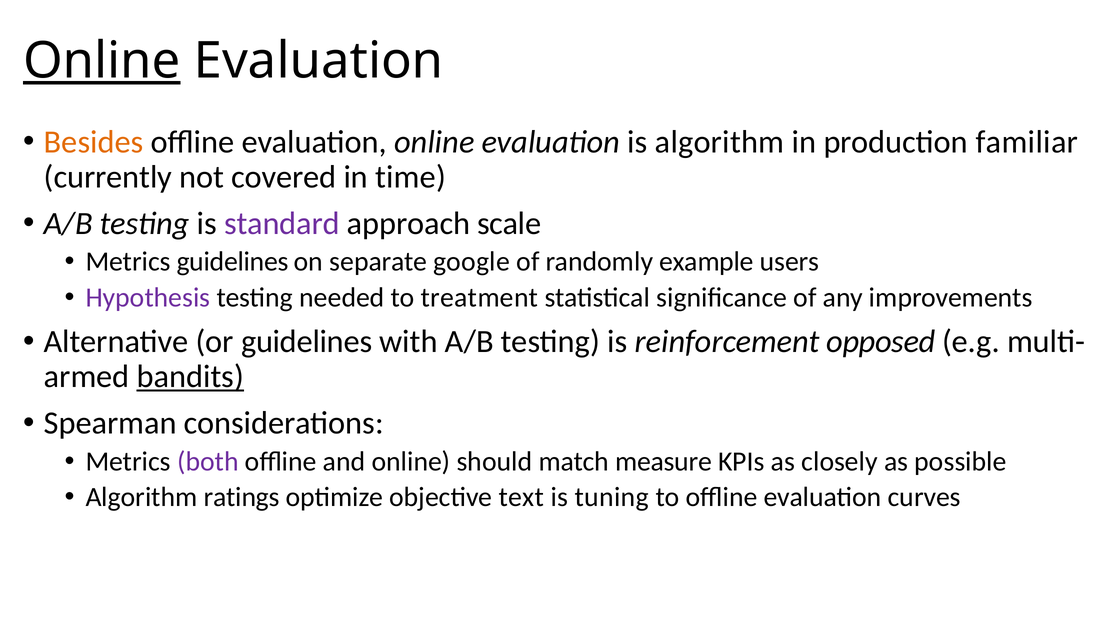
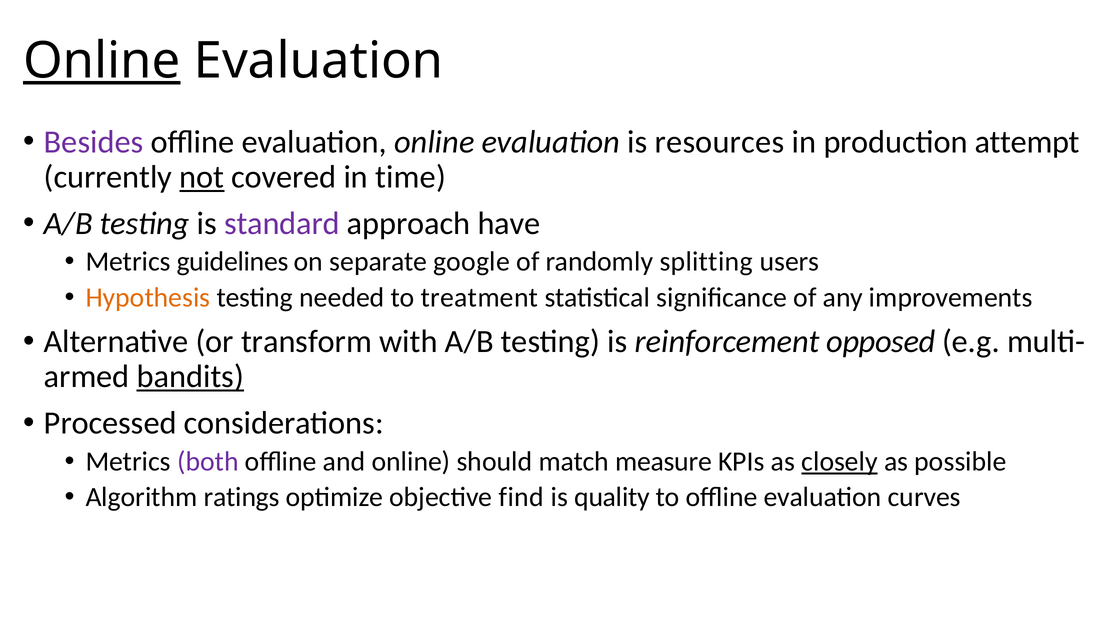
Besides colour: orange -> purple
is algorithm: algorithm -> resources
familiar: familiar -> attempt
not underline: none -> present
scale: scale -> have
example: example -> splitting
Hypothesis colour: purple -> orange
or guidelines: guidelines -> transform
Spearman: Spearman -> Processed
closely underline: none -> present
text: text -> find
tuning: tuning -> quality
